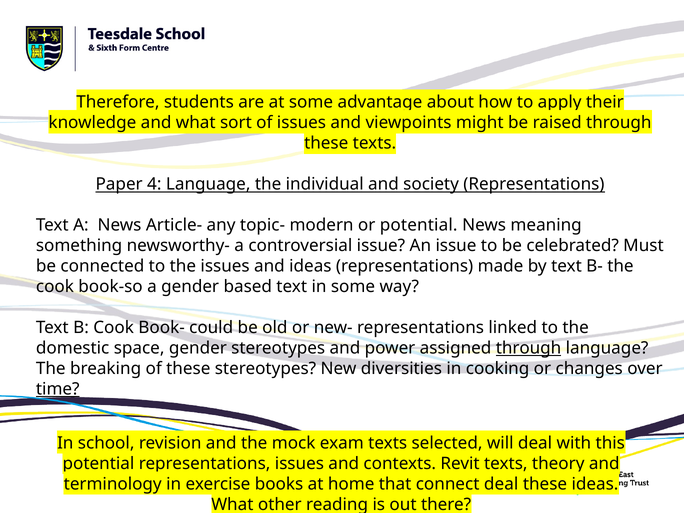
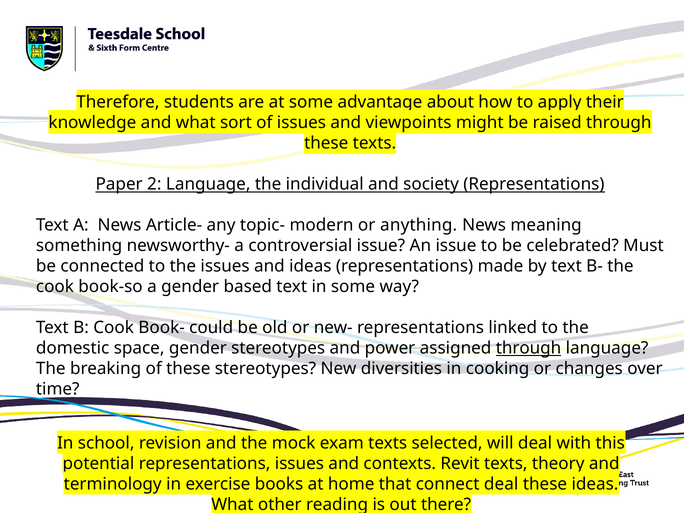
4: 4 -> 2
or potential: potential -> anything
time underline: present -> none
